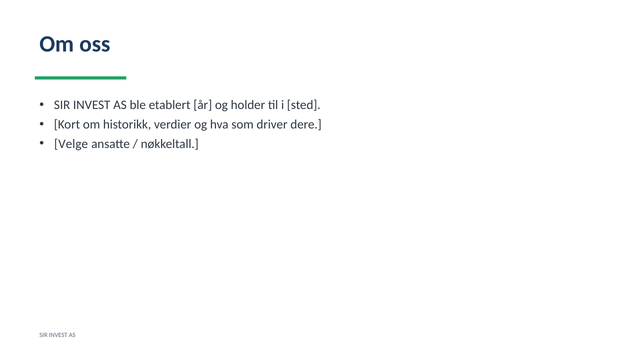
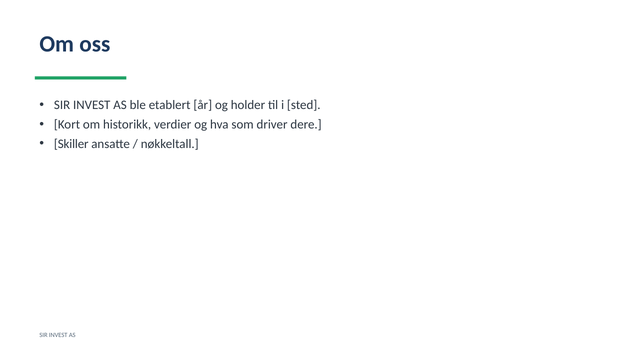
Velge: Velge -> Skiller
